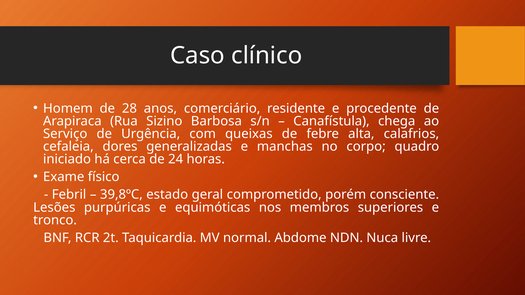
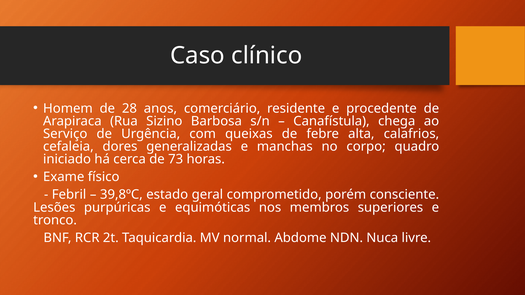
24: 24 -> 73
